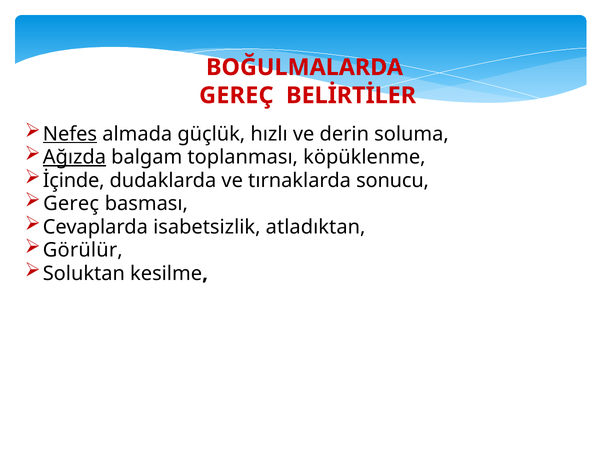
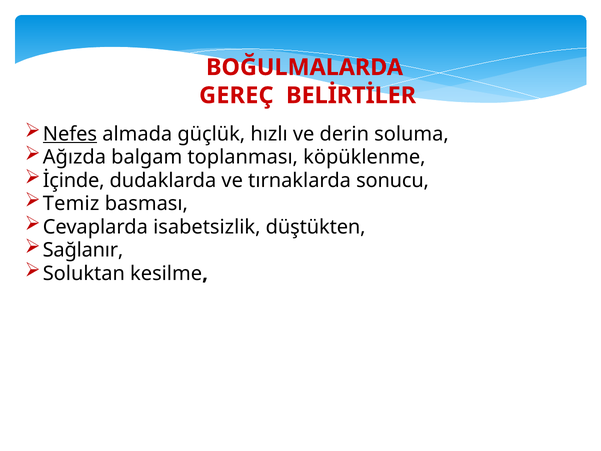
Ağızda underline: present -> none
Gereç at (71, 204): Gereç -> Temiz
atladıktan: atladıktan -> düştükten
Görülür: Görülür -> Sağlanır
